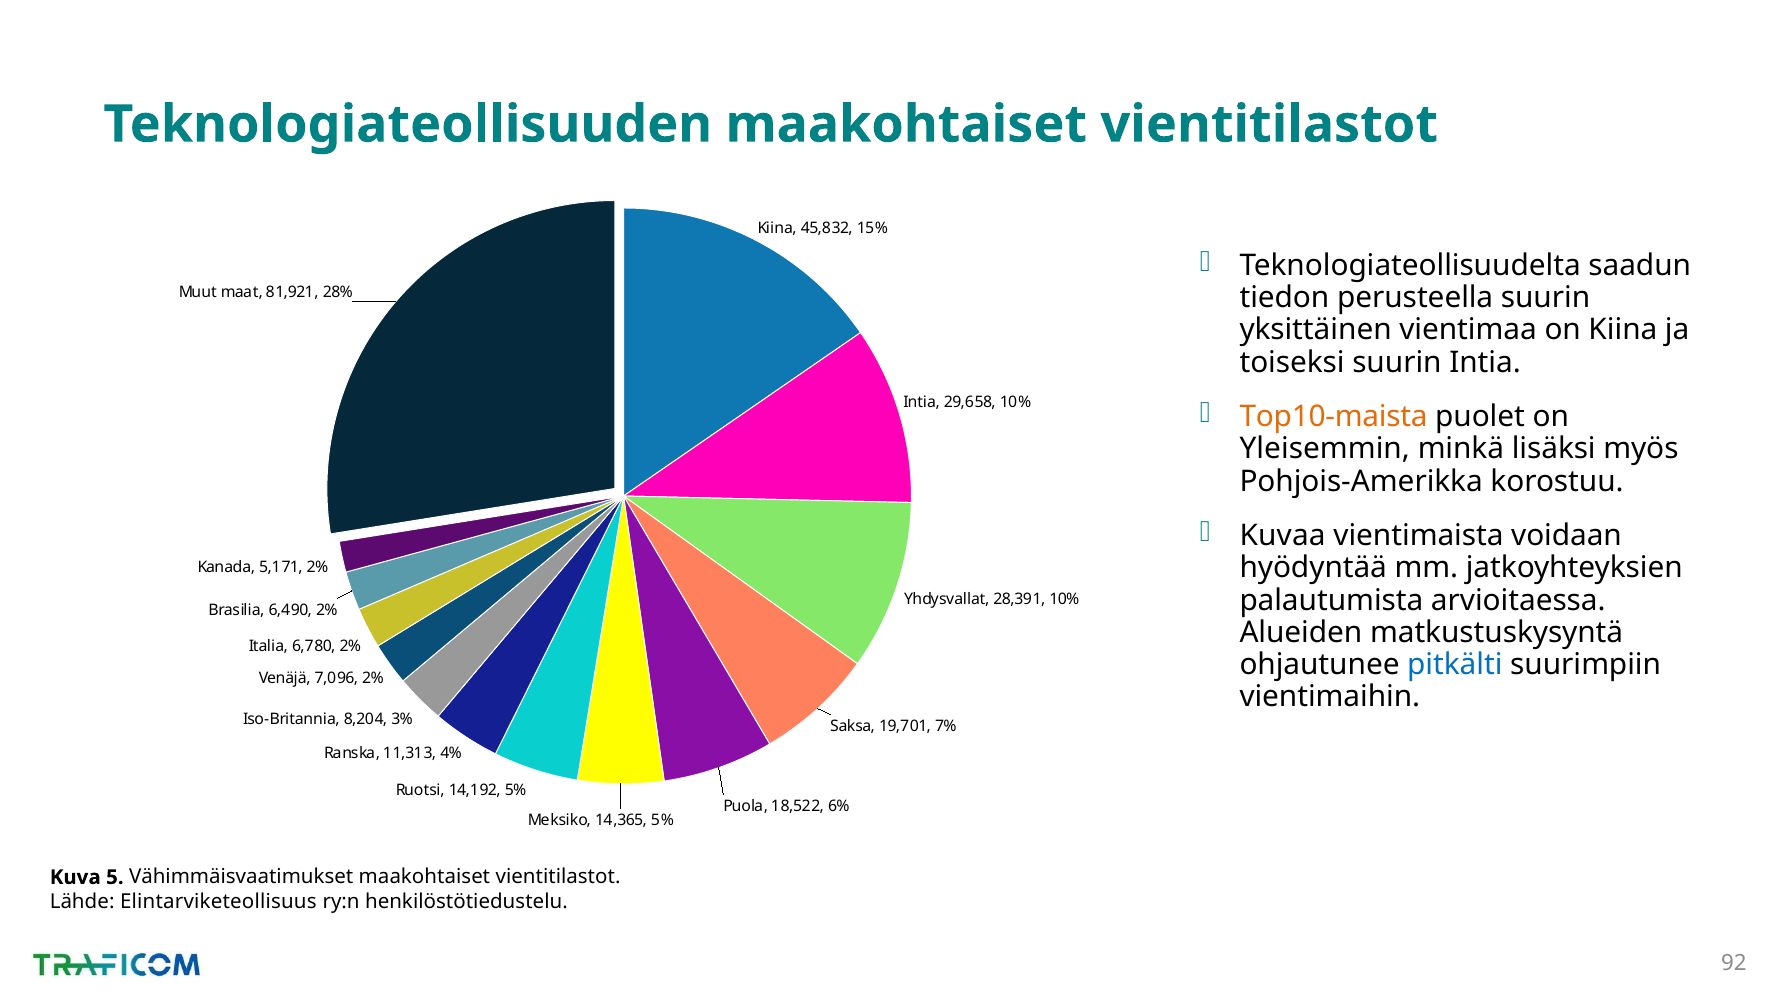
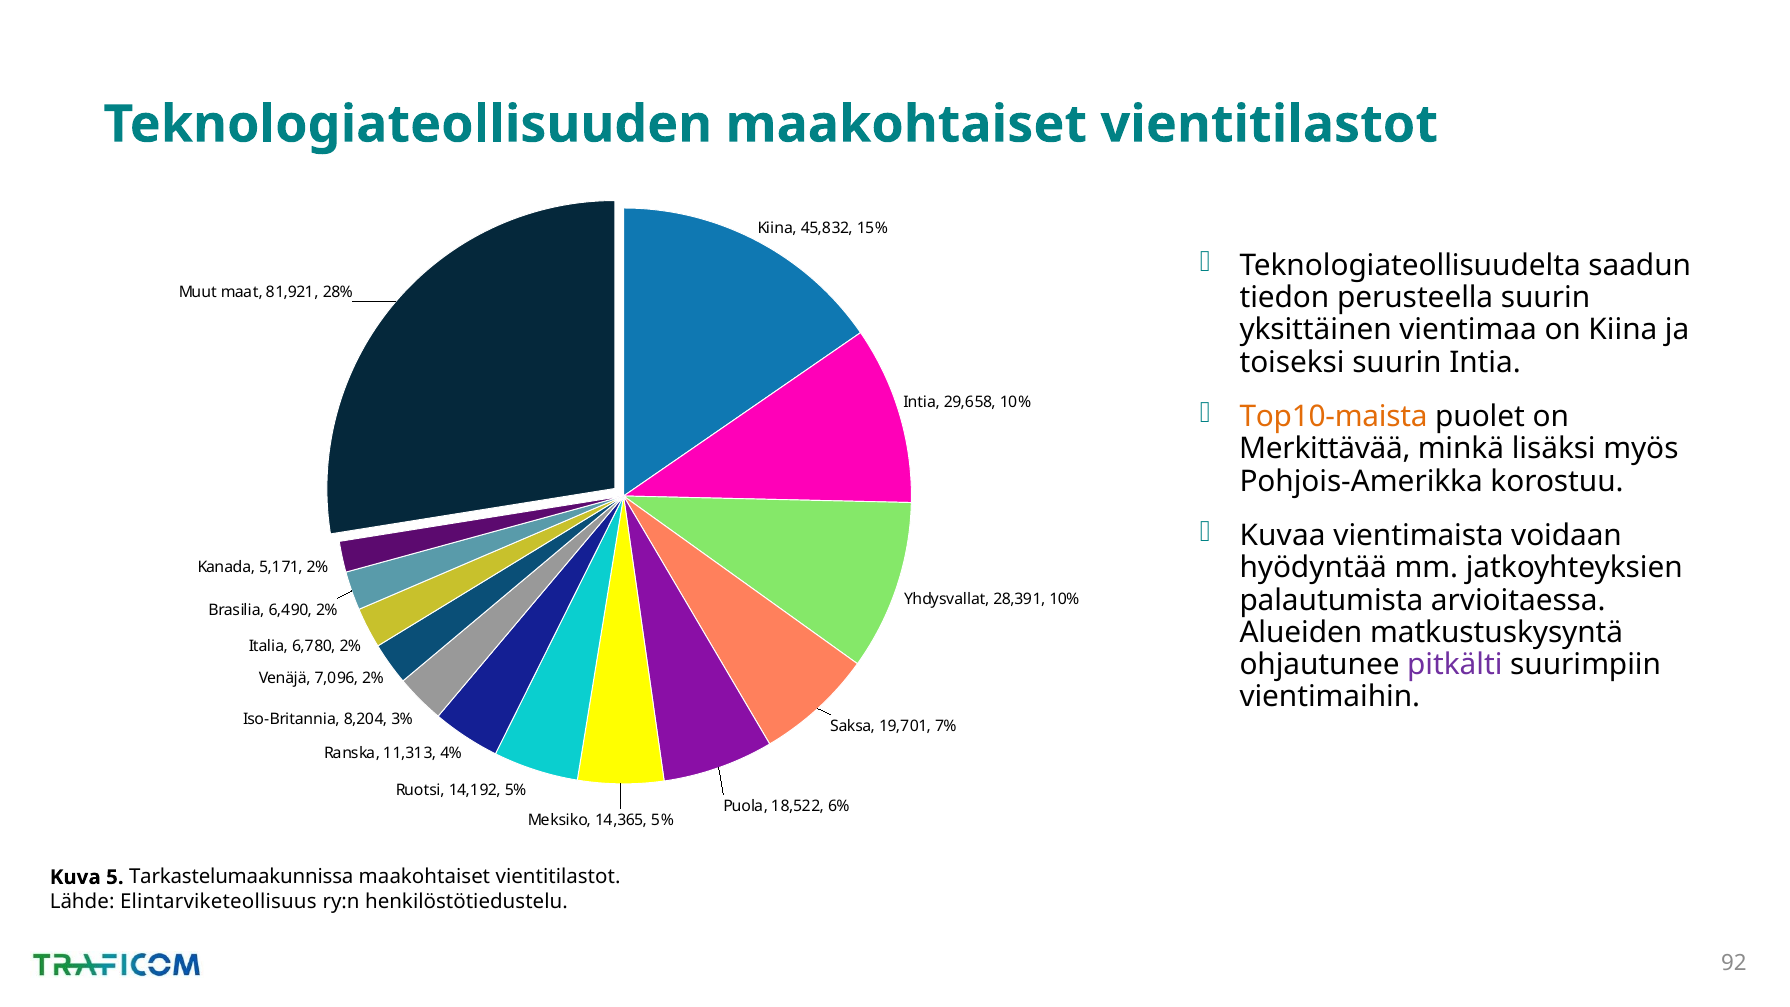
Yleisemmin: Yleisemmin -> Merkittävää
pitkälti colour: blue -> purple
Vähimmäisvaatimukset: Vähimmäisvaatimukset -> Tarkastelumaakunnissa
